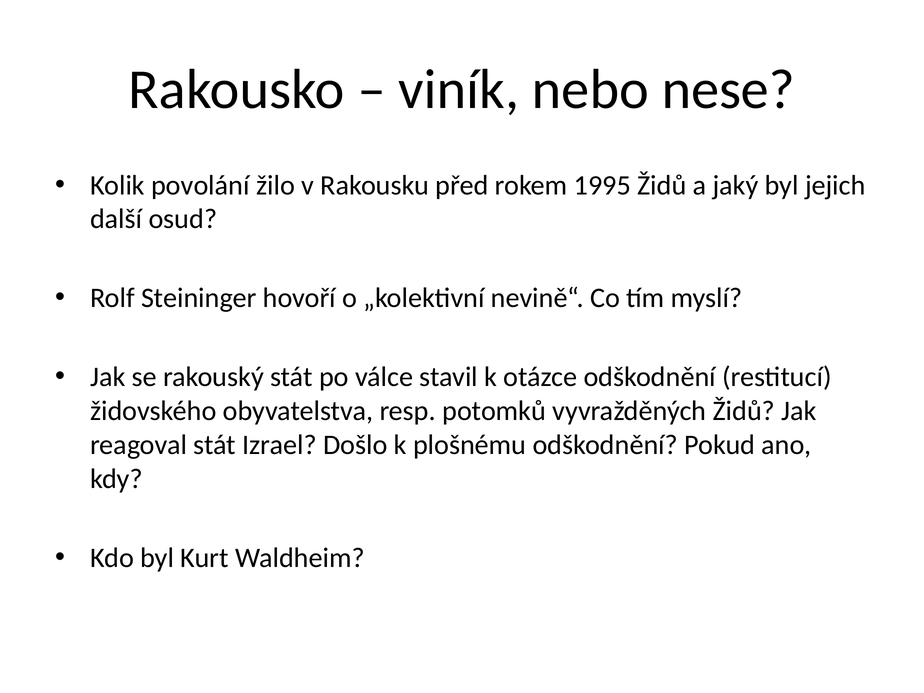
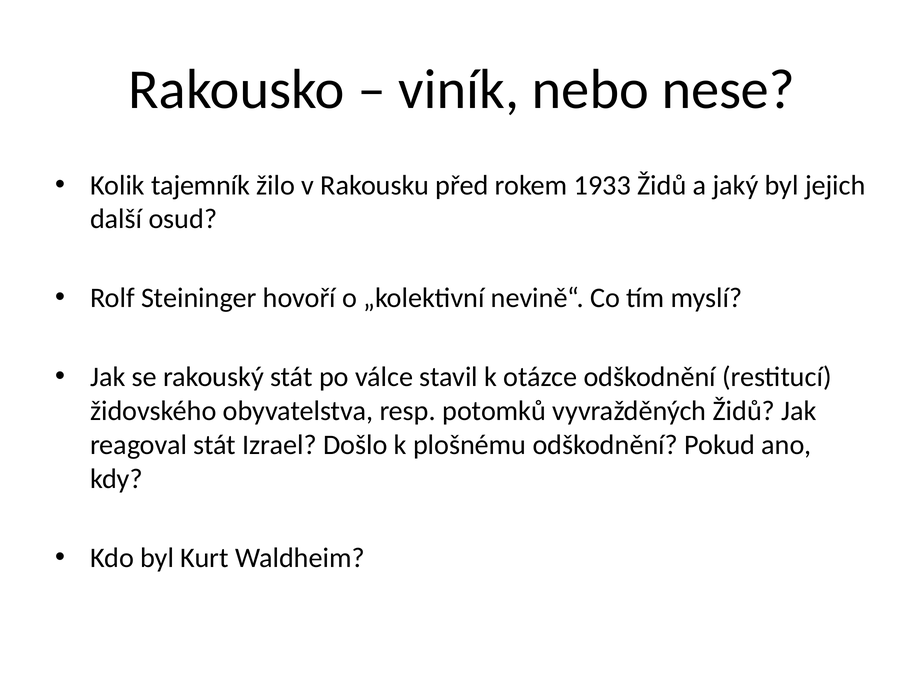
povolání: povolání -> tajemník
1995: 1995 -> 1933
